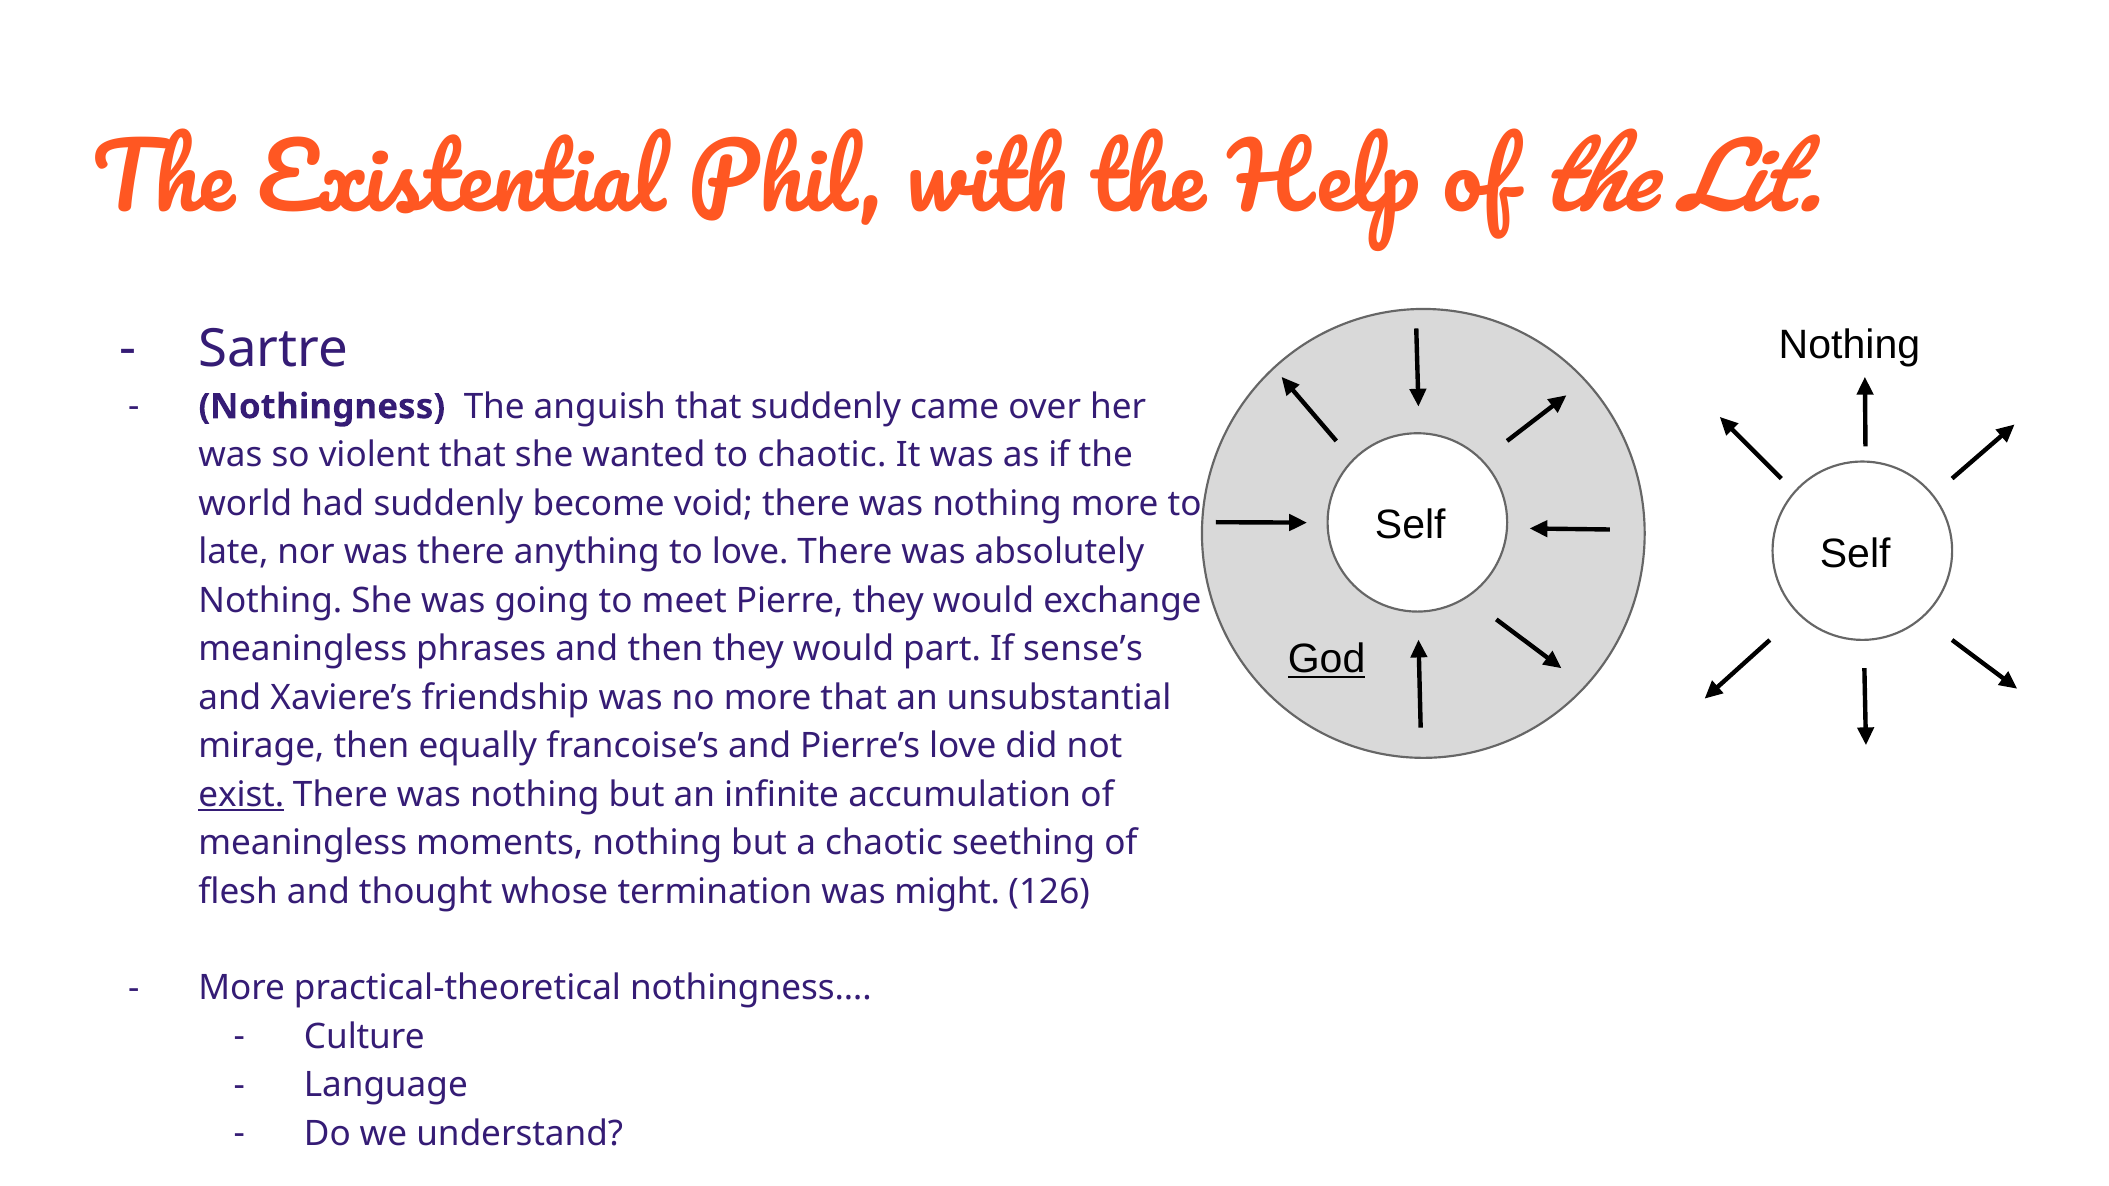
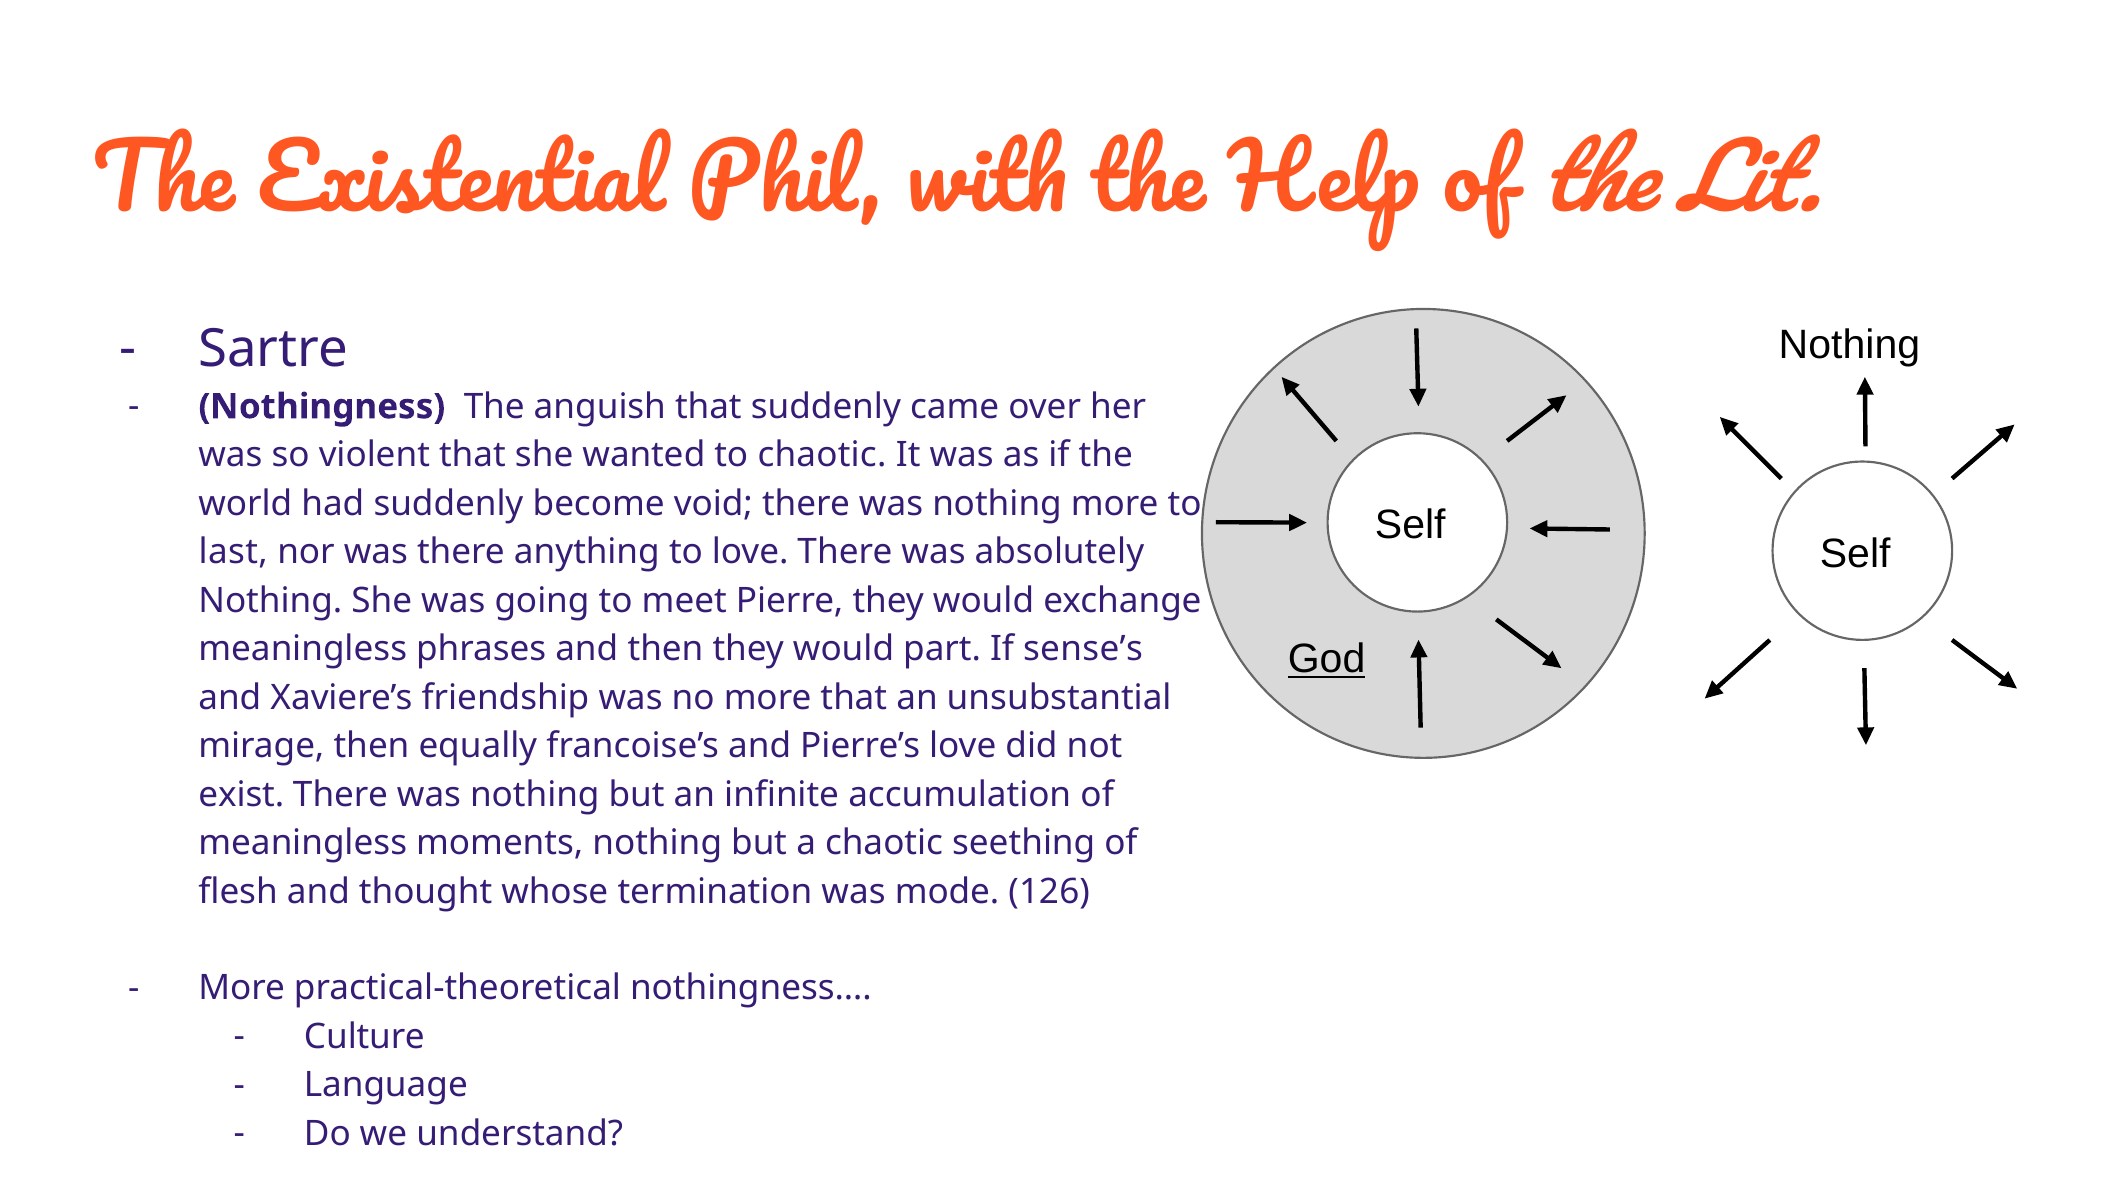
late: late -> last
exist underline: present -> none
might: might -> mode
